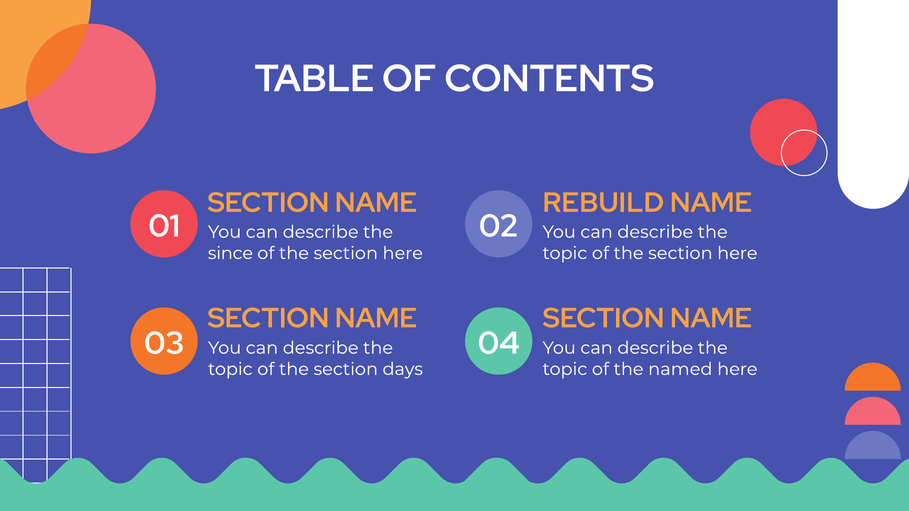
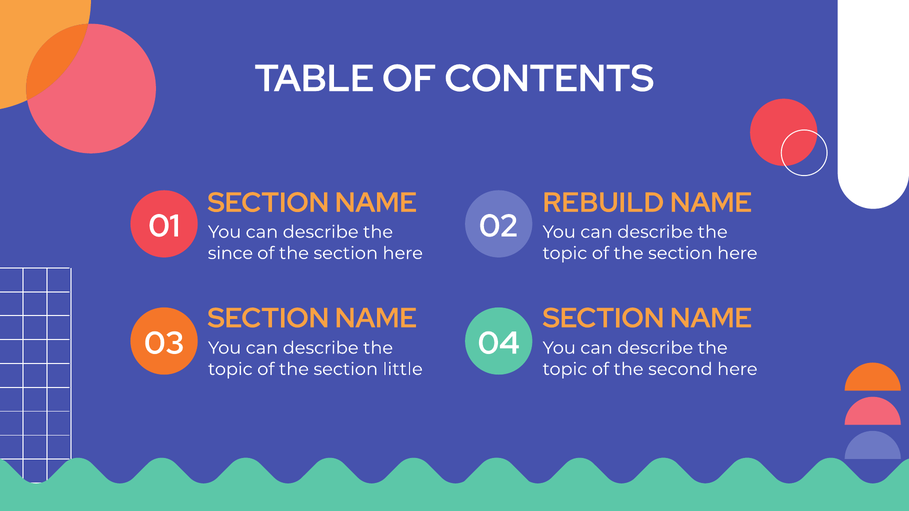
days: days -> little
named: named -> second
